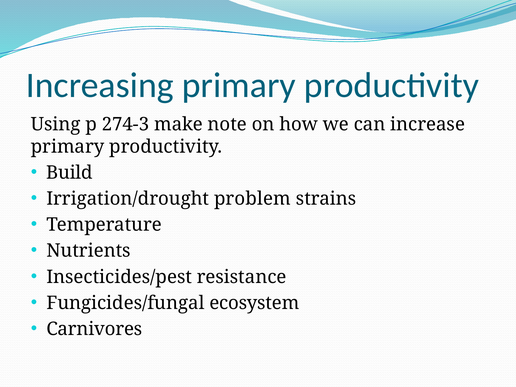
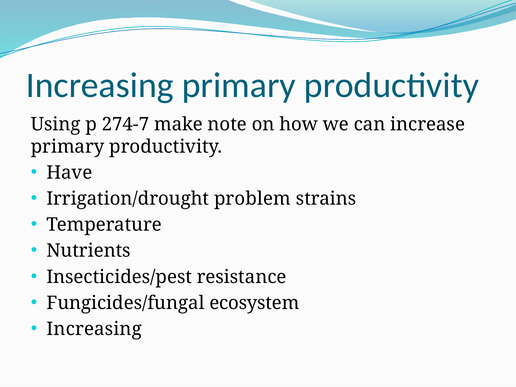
274-3: 274-3 -> 274-7
Build: Build -> Have
Carnivores at (94, 329): Carnivores -> Increasing
